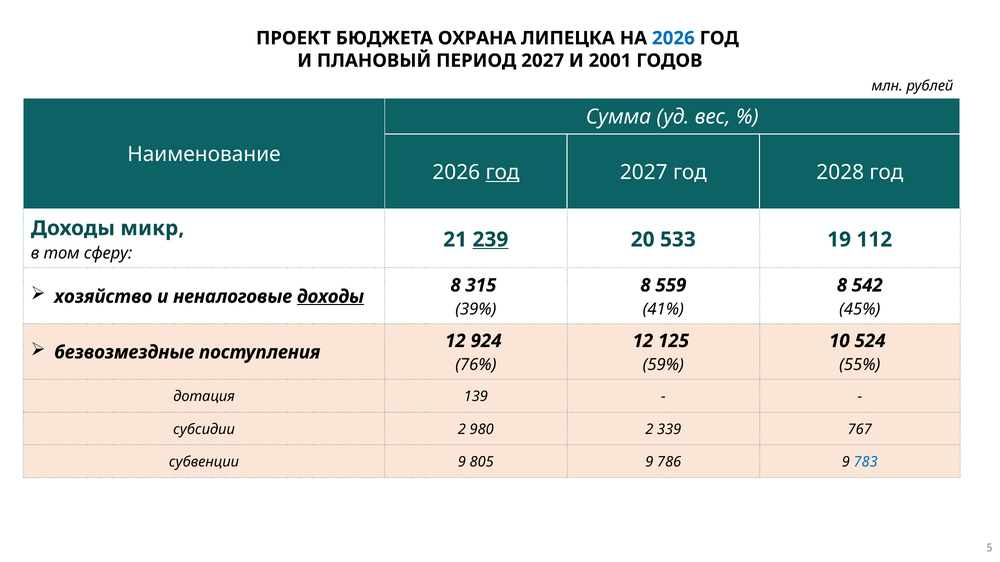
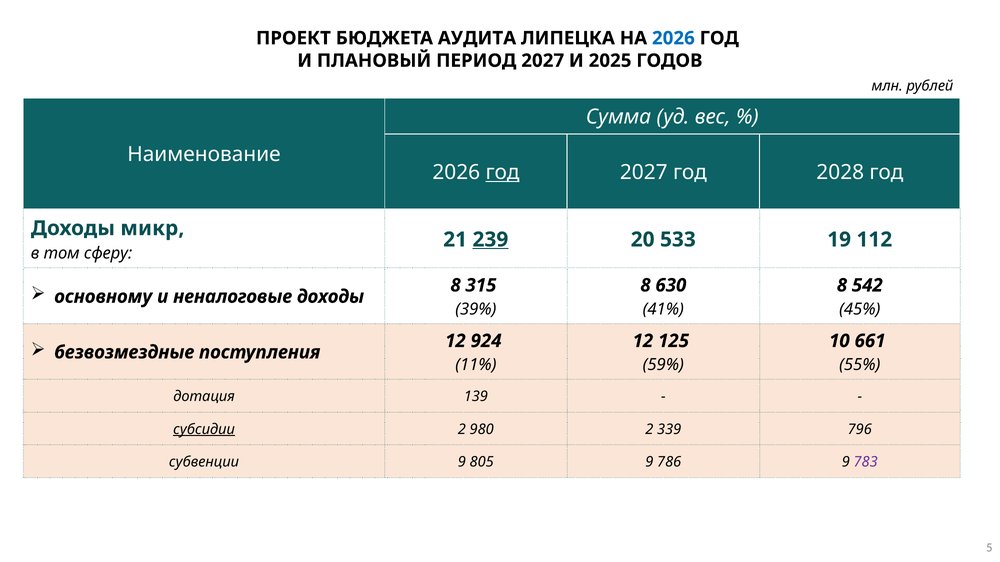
ОХРАНА: ОХРАНА -> АУДИТА
2001: 2001 -> 2025
559: 559 -> 630
хозяйство: хозяйство -> основному
доходы at (330, 297) underline: present -> none
524: 524 -> 661
76%: 76% -> 11%
субсидии underline: none -> present
767: 767 -> 796
783 colour: blue -> purple
